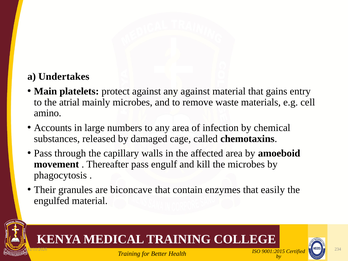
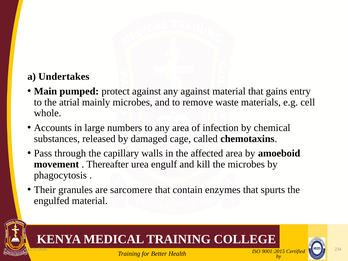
platelets: platelets -> pumped
amino: amino -> whole
Thereafter pass: pass -> urea
biconcave: biconcave -> sarcomere
easily: easily -> spurts
